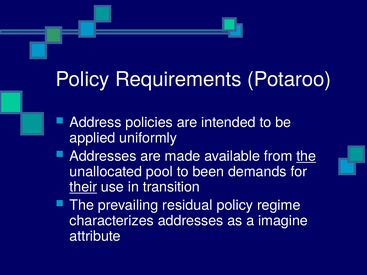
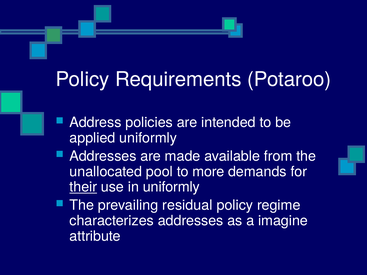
the at (306, 156) underline: present -> none
been: been -> more
in transition: transition -> uniformly
